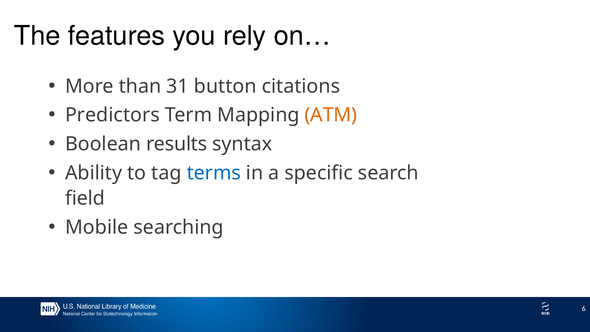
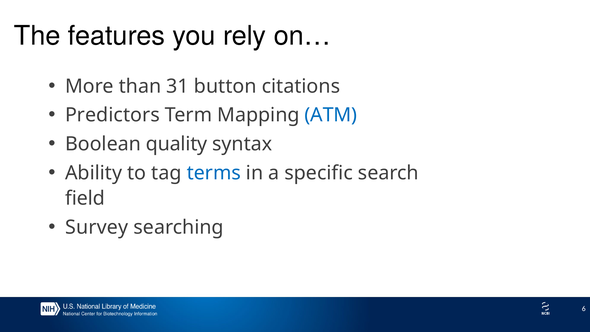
ATM colour: orange -> blue
results: results -> quality
Mobile: Mobile -> Survey
